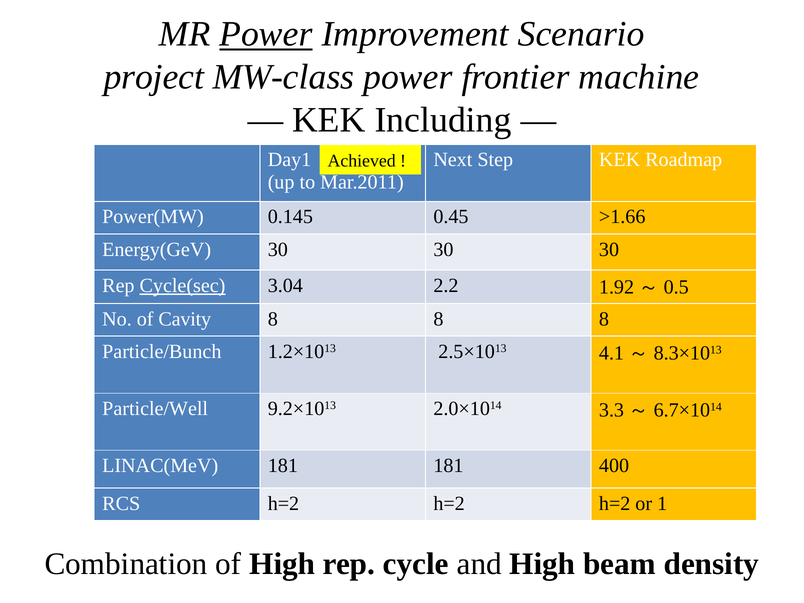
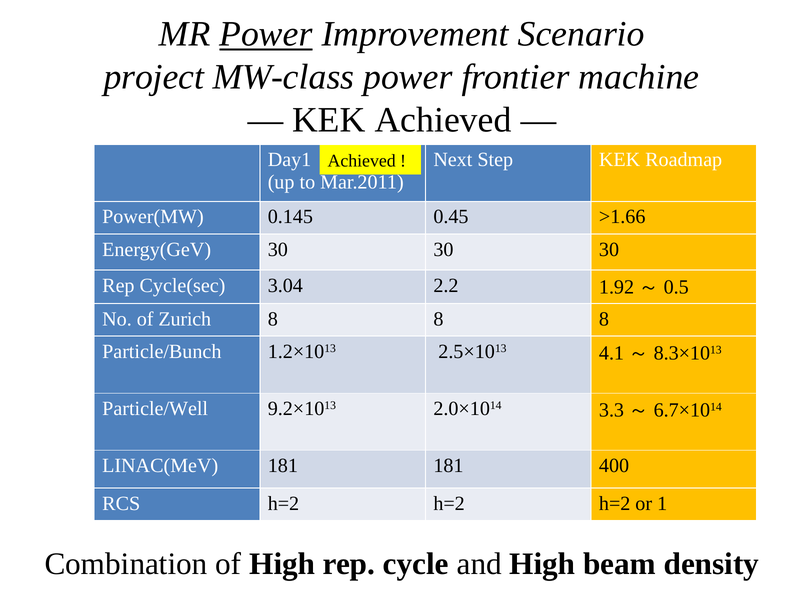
KEK Including: Including -> Achieved
Cycle(sec underline: present -> none
Cavity: Cavity -> Zurich
